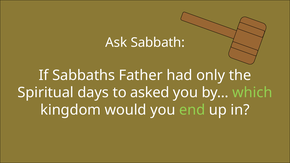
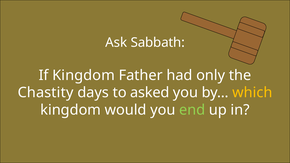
If Sabbaths: Sabbaths -> Kingdom
Spiritual: Spiritual -> Chastity
which colour: light green -> yellow
